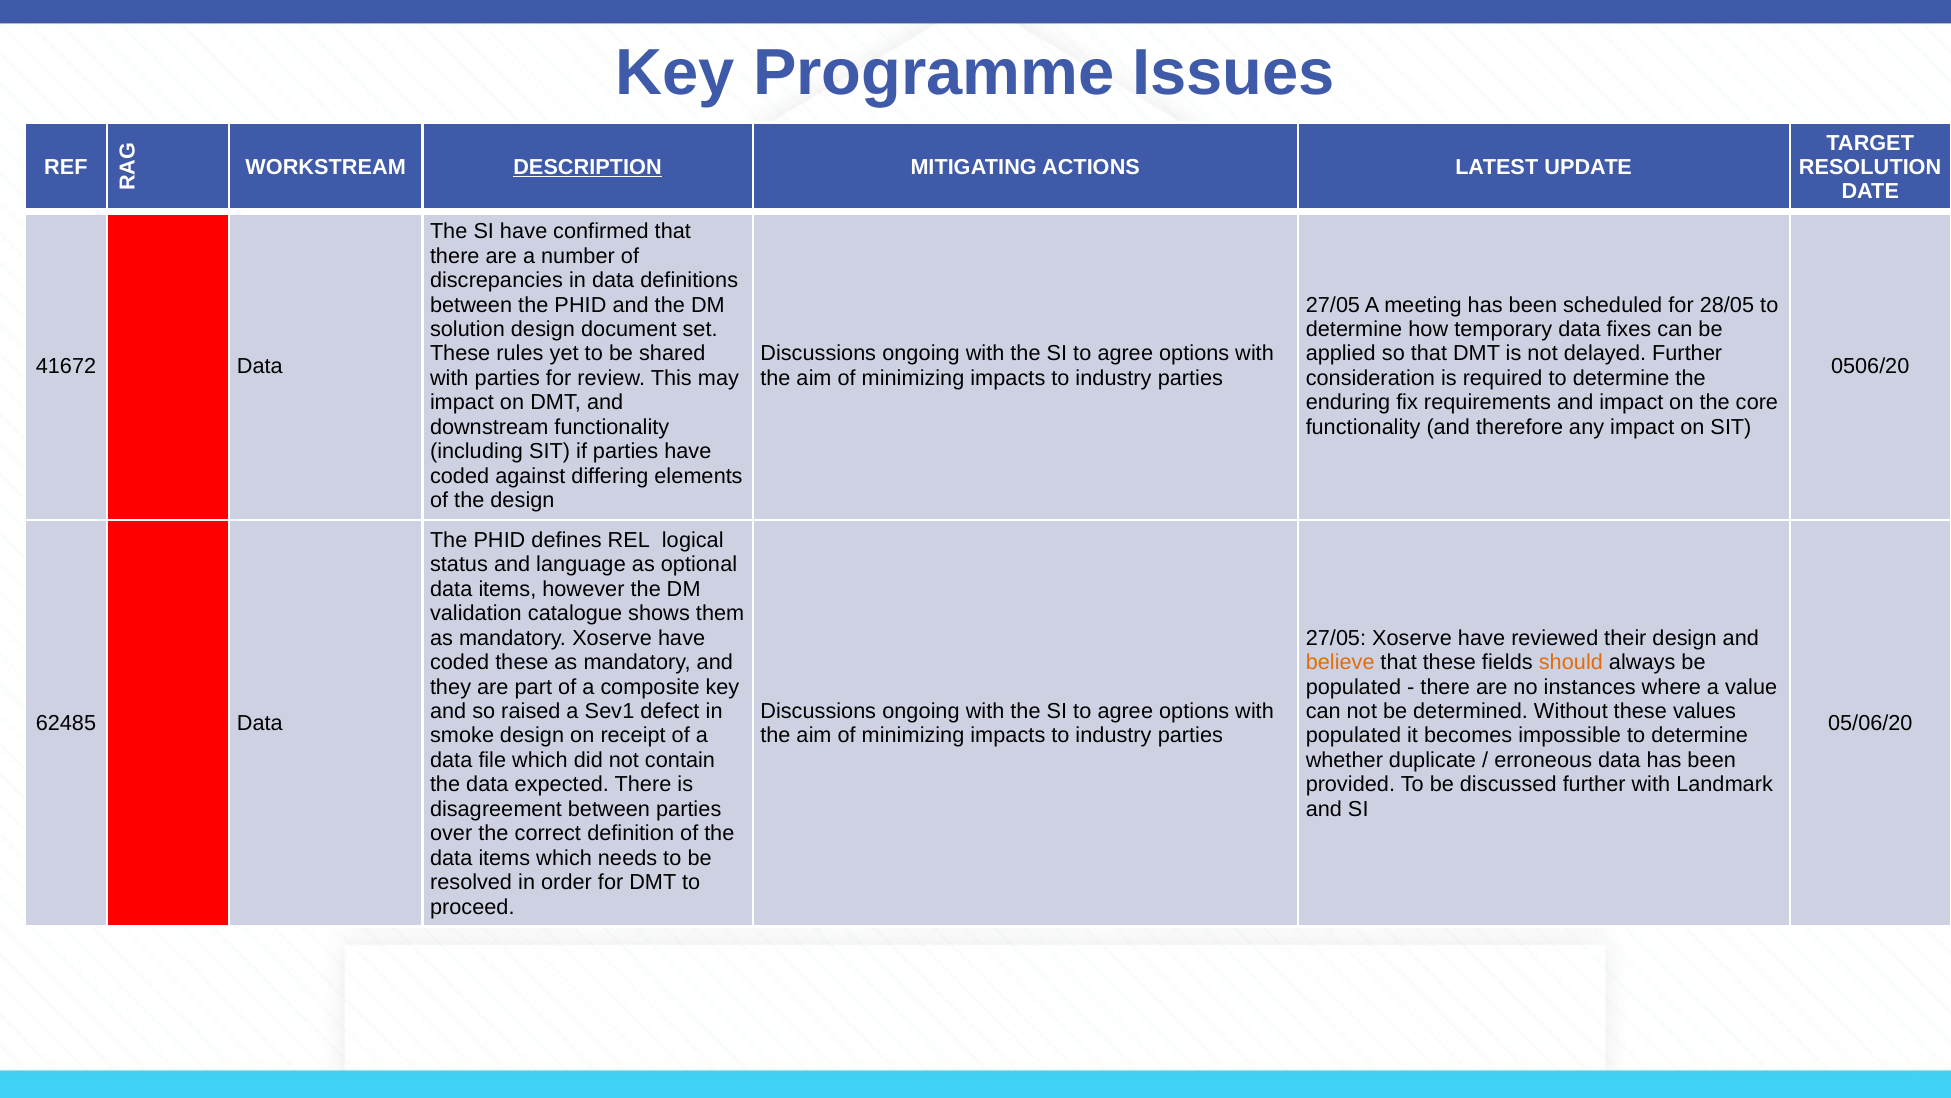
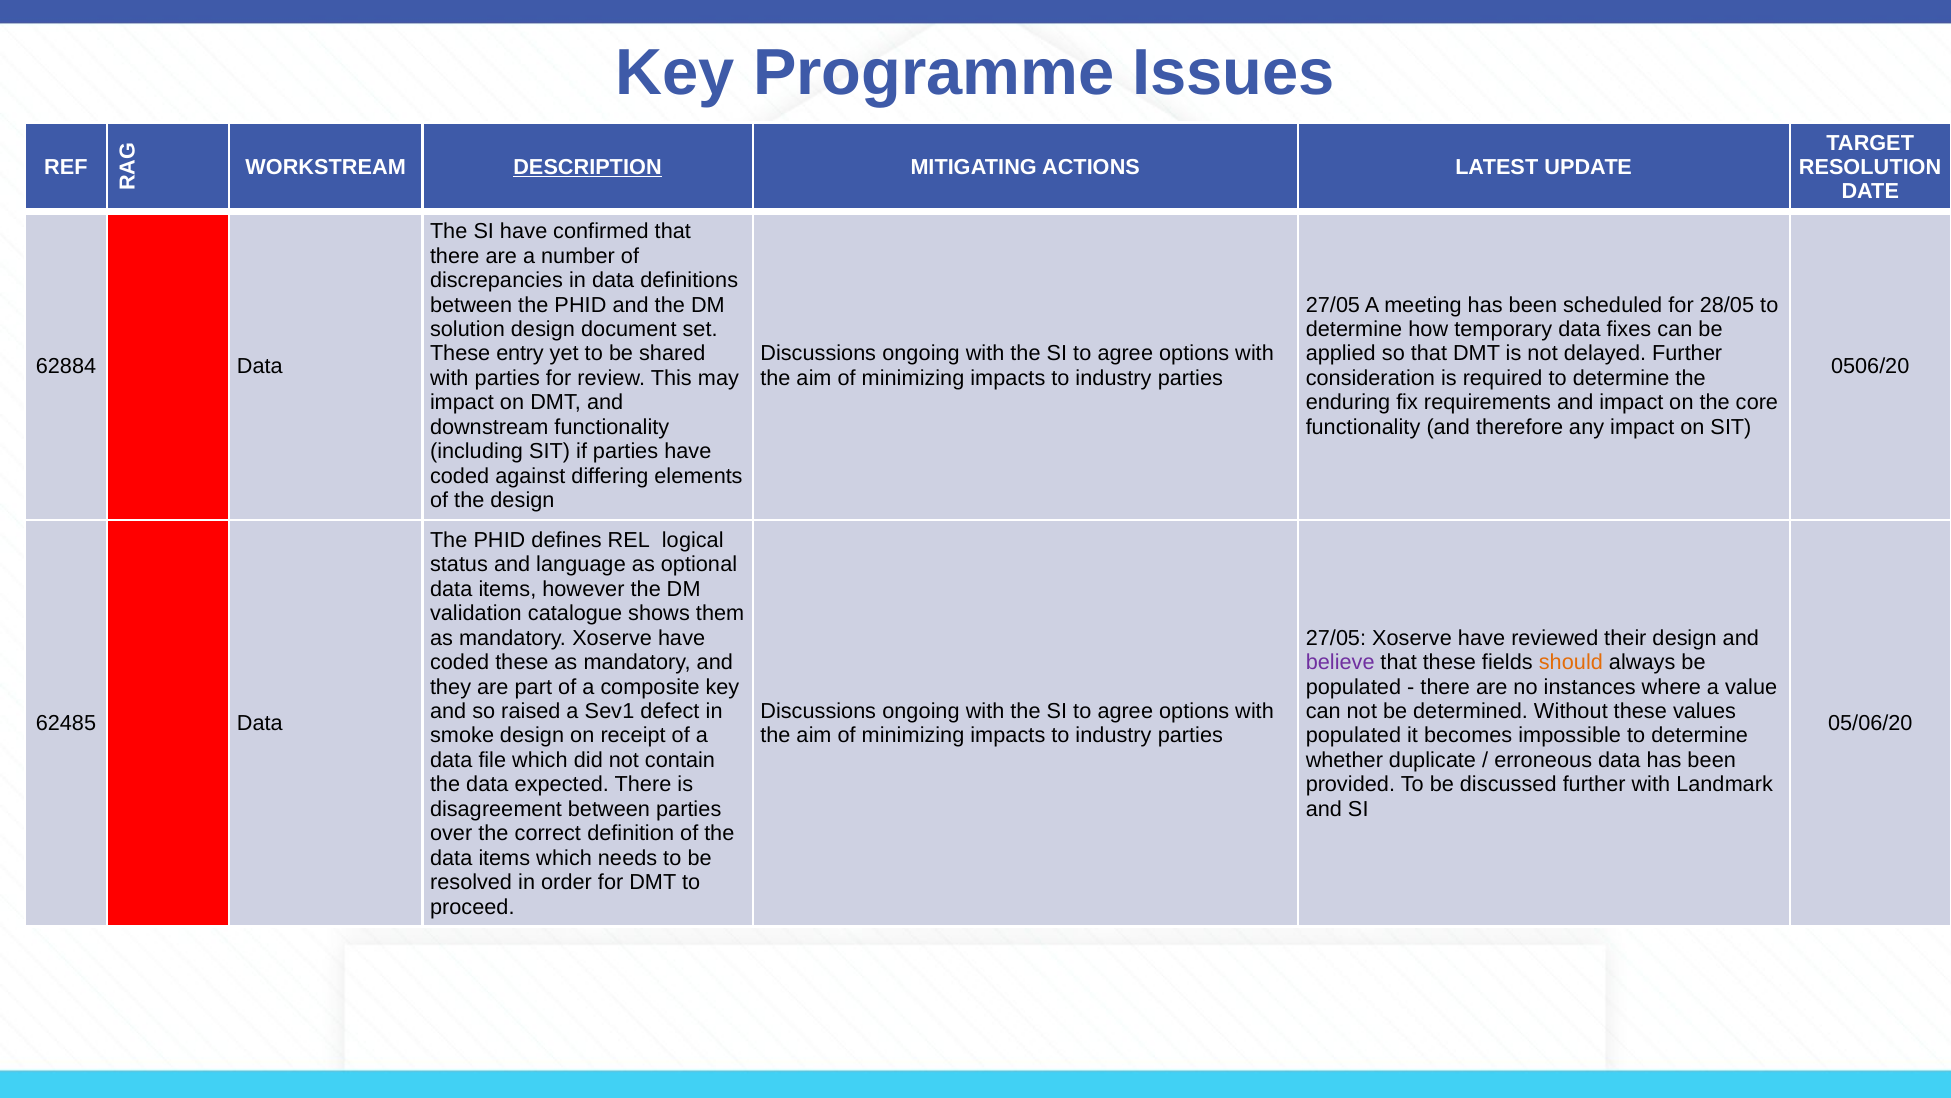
rules: rules -> entry
41672: 41672 -> 62884
believe colour: orange -> purple
